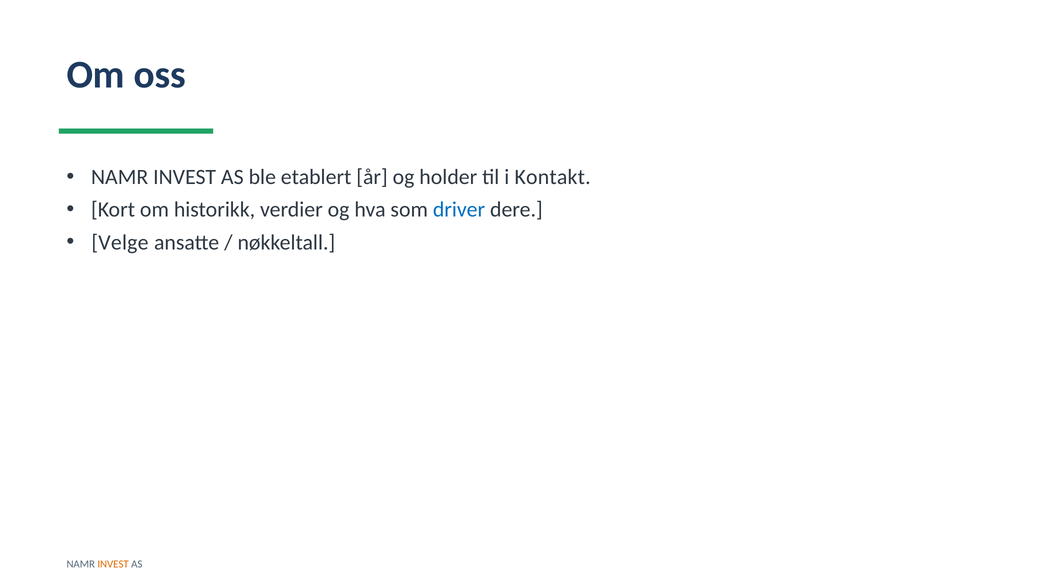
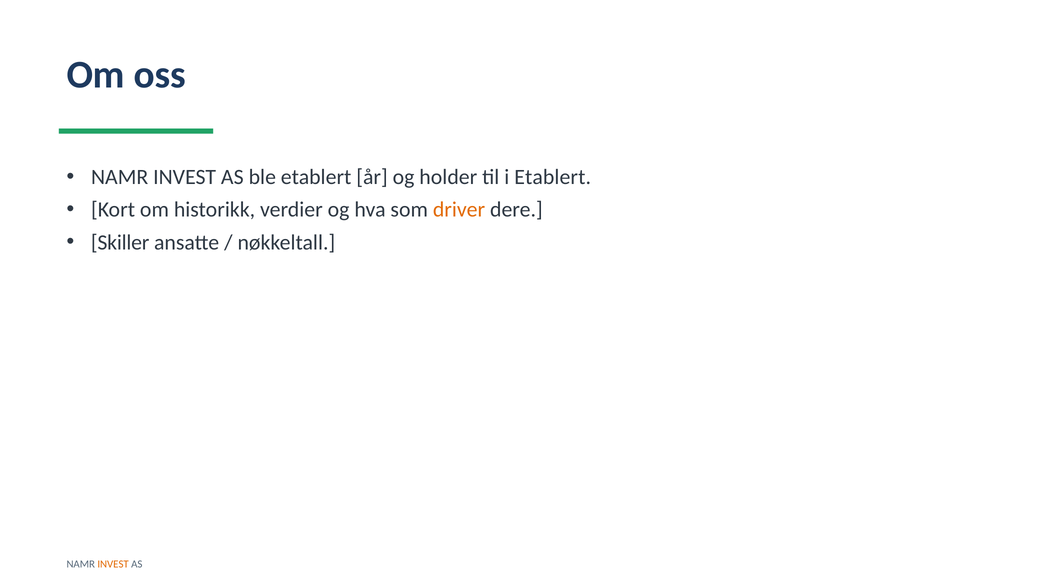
i Kontakt: Kontakt -> Etablert
driver colour: blue -> orange
Velge: Velge -> Skiller
